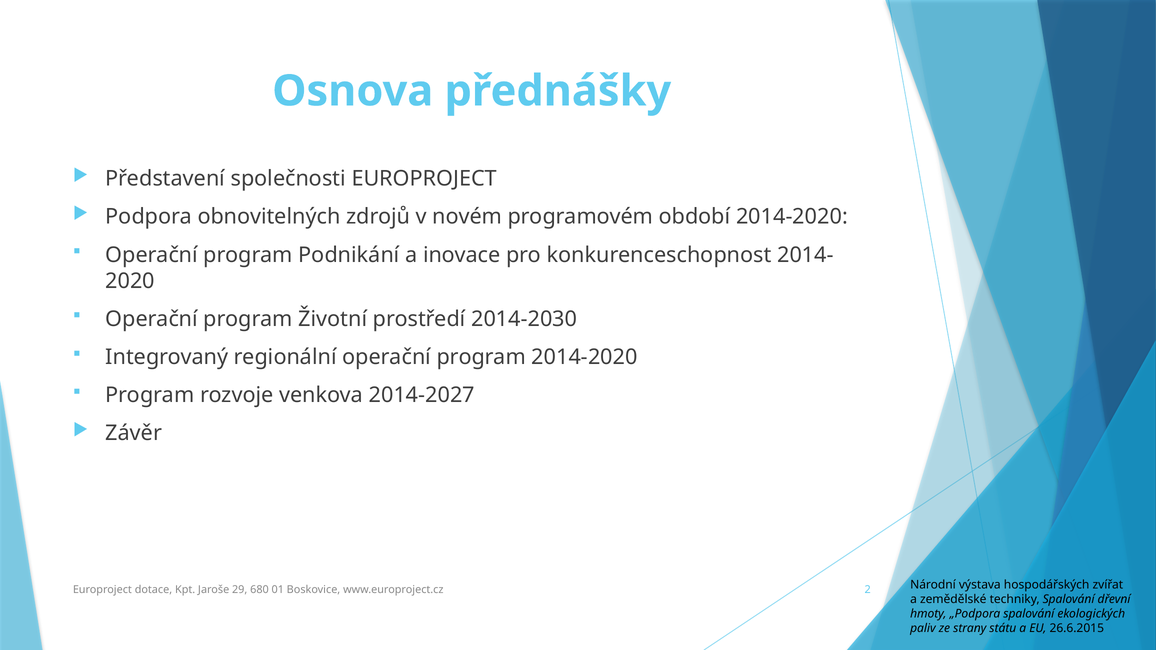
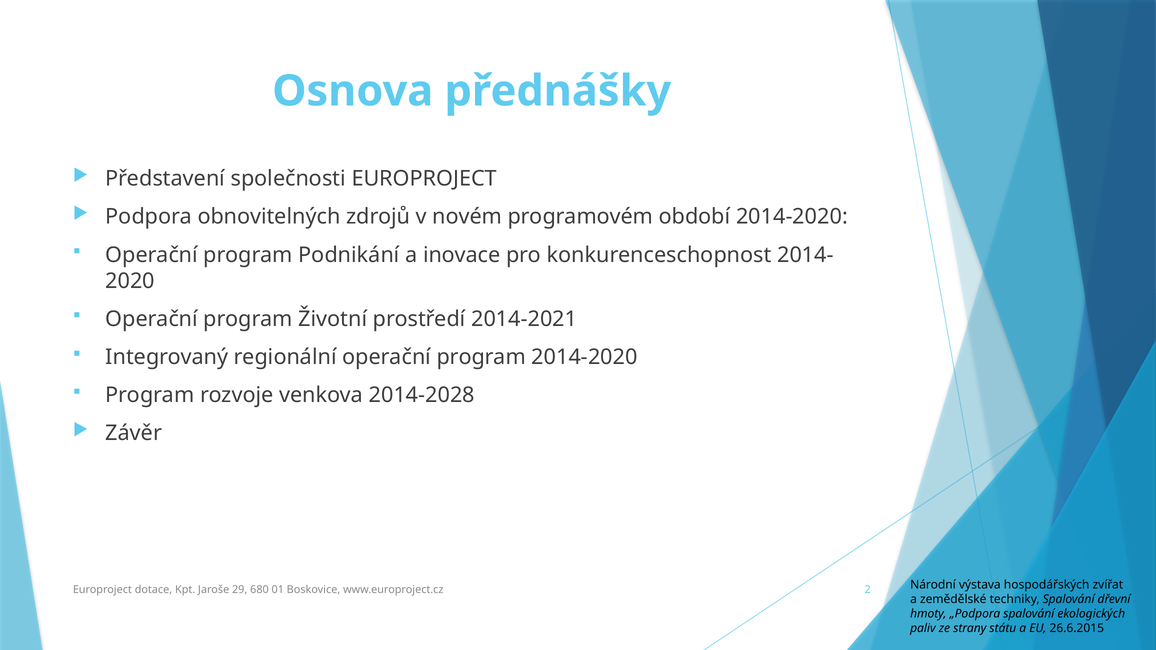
2014-2030: 2014-2030 -> 2014-2021
2014-2027: 2014-2027 -> 2014-2028
